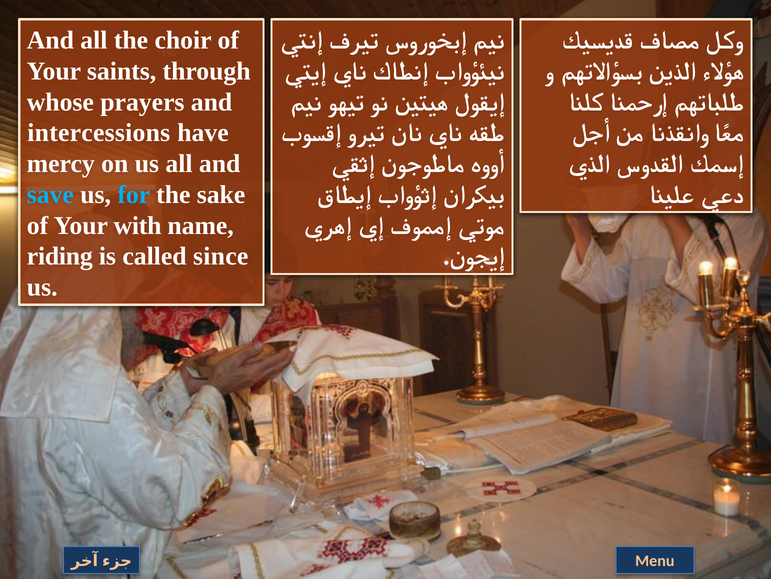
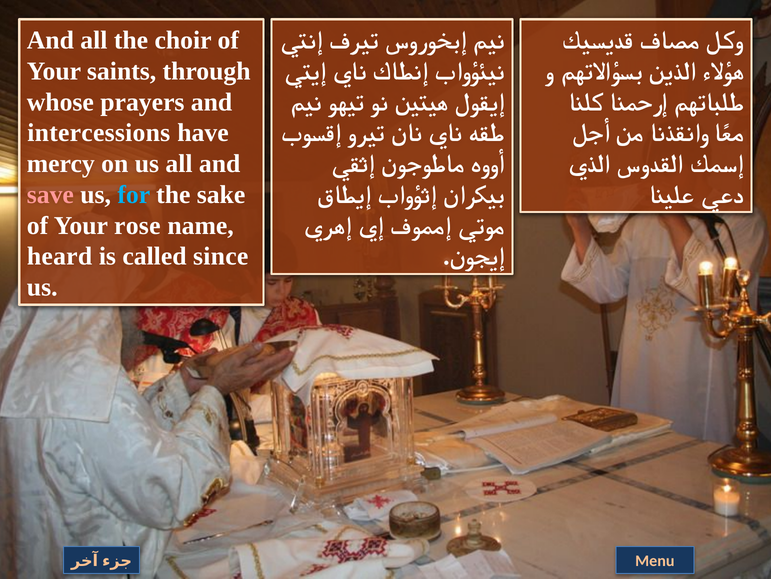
save colour: light blue -> pink
with: with -> rose
riding: riding -> heard
